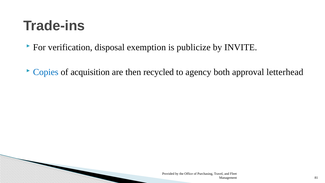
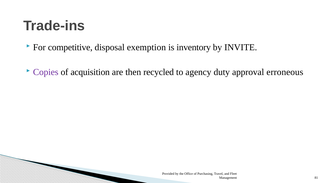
verification: verification -> competitive
publicize: publicize -> inventory
Copies colour: blue -> purple
both: both -> duty
letterhead: letterhead -> erroneous
